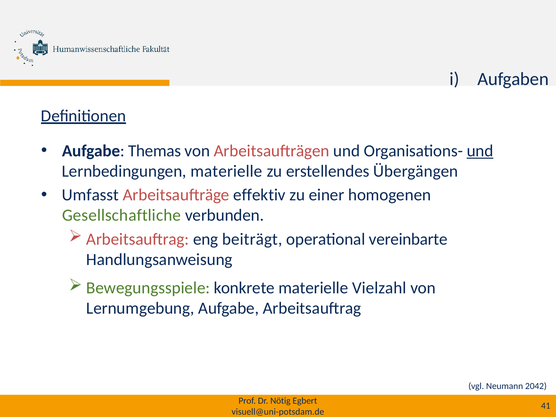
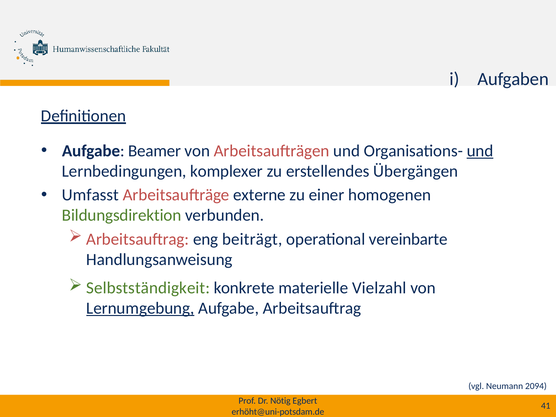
Themas: Themas -> Beamer
Lernbedingungen materielle: materielle -> komplexer
effektiv: effektiv -> externe
Gesellschaftliche: Gesellschaftliche -> Bildungsdirektion
Bewegungsspiele: Bewegungsspiele -> Selbstständigkeit
Lernumgebung underline: none -> present
2042: 2042 -> 2094
visuell@uni-potsdam.de: visuell@uni-potsdam.de -> erhöht@uni-potsdam.de
